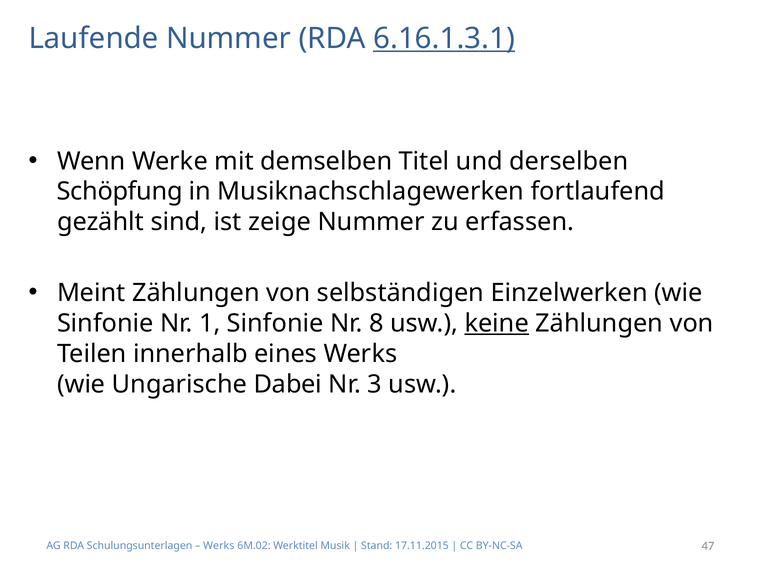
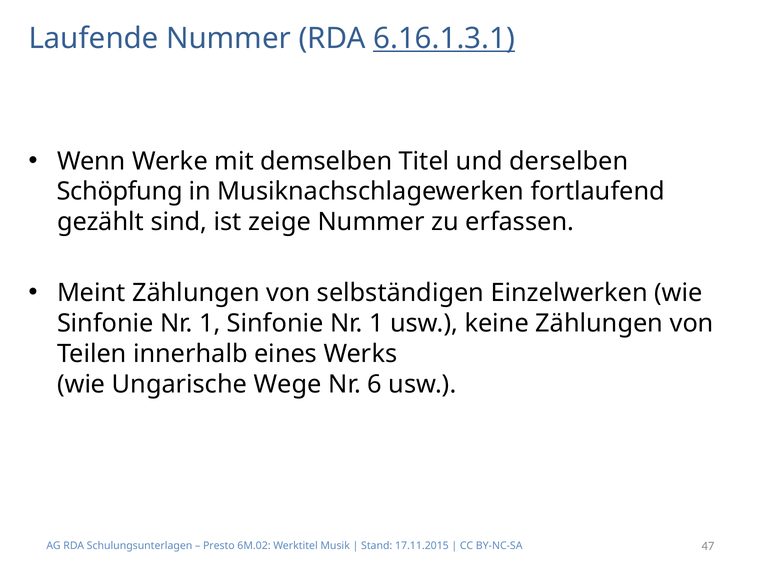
1 Sinfonie Nr 8: 8 -> 1
keine underline: present -> none
Dabei: Dabei -> Wege
3: 3 -> 6
Werks at (219, 546): Werks -> Presto
